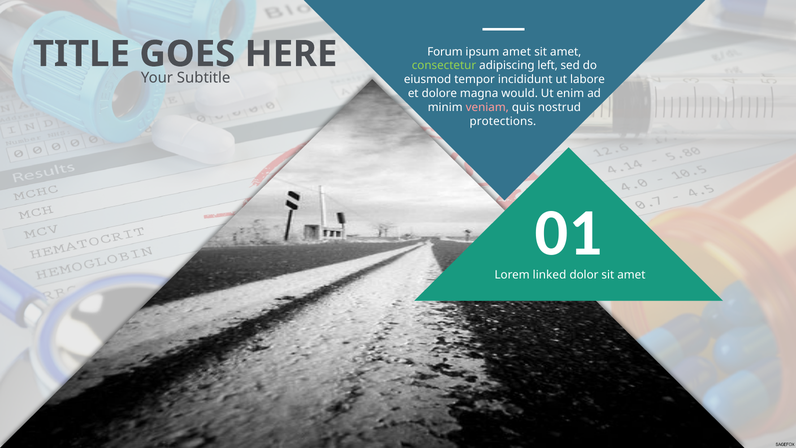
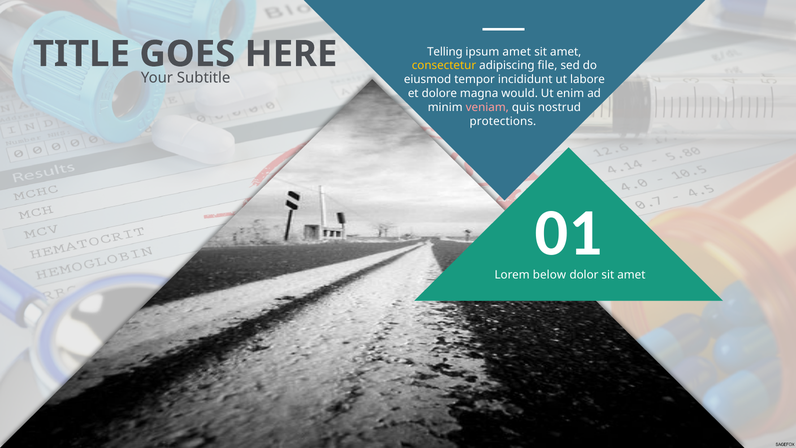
Forum: Forum -> Telling
consectetur colour: light green -> yellow
left: left -> file
linked: linked -> below
